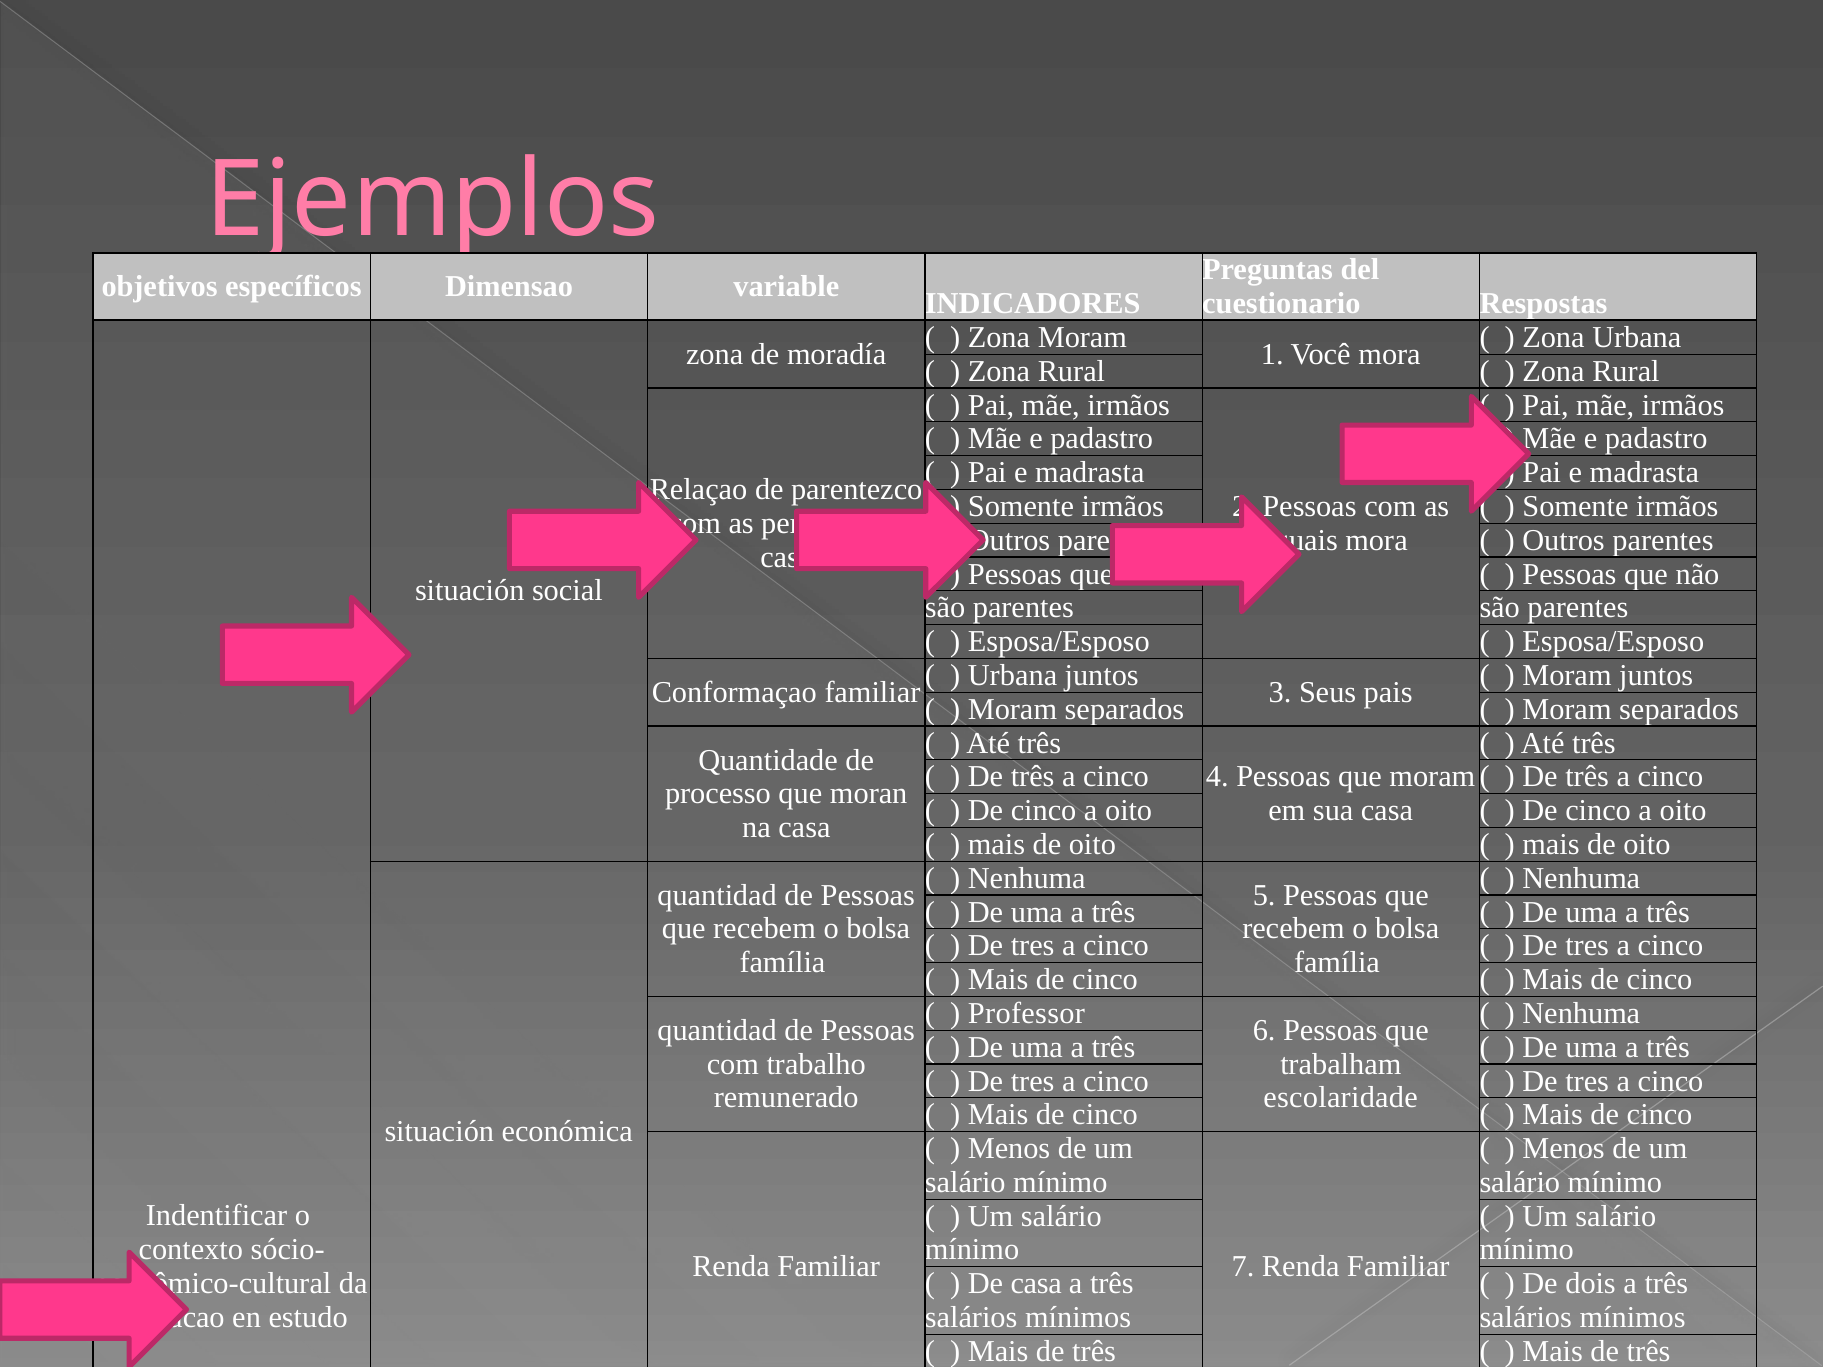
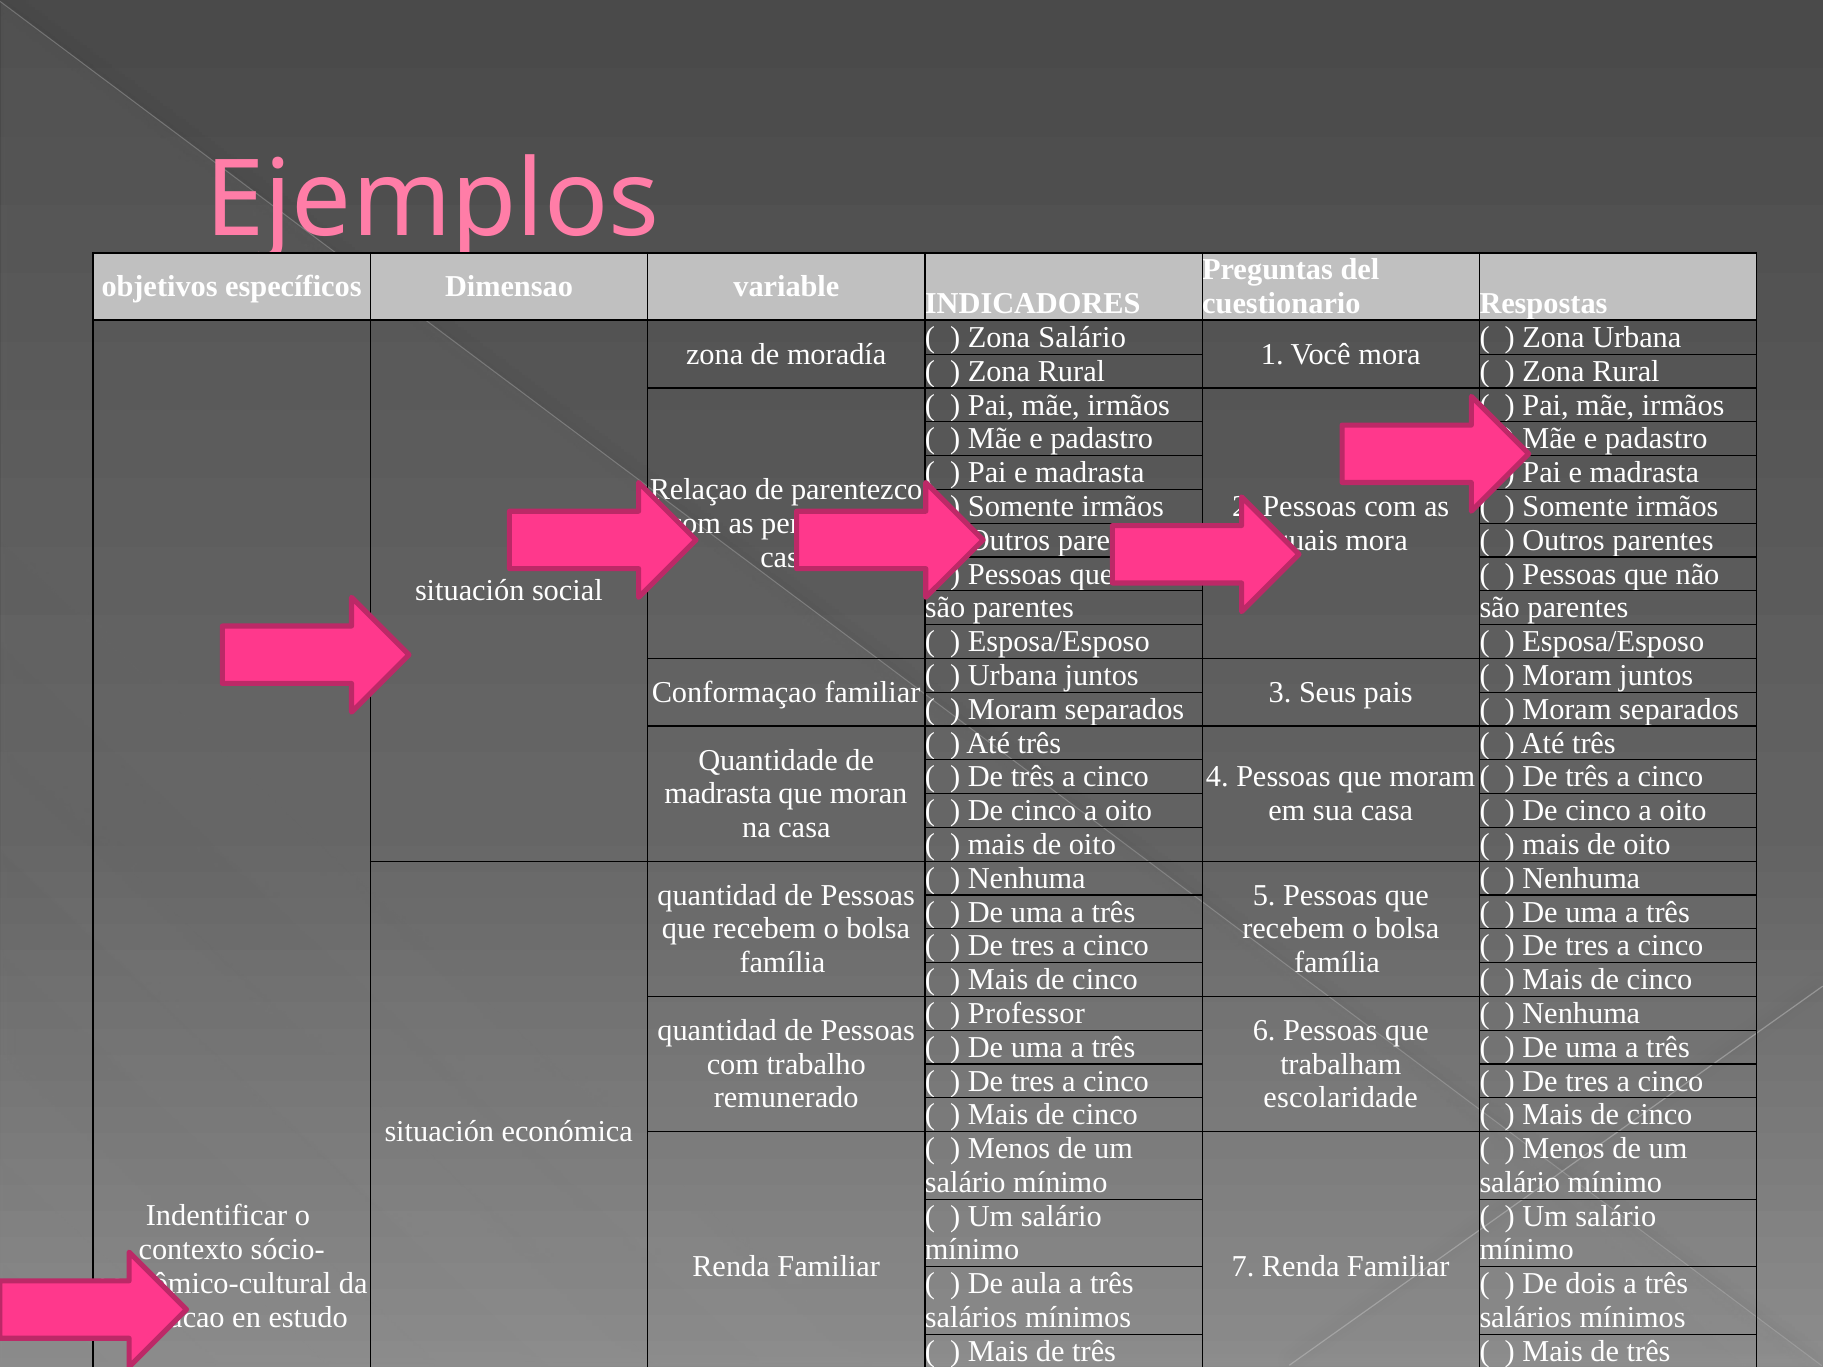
Zona Moram: Moram -> Salário
processo at (718, 794): processo -> madrasta
De casa: casa -> aula
